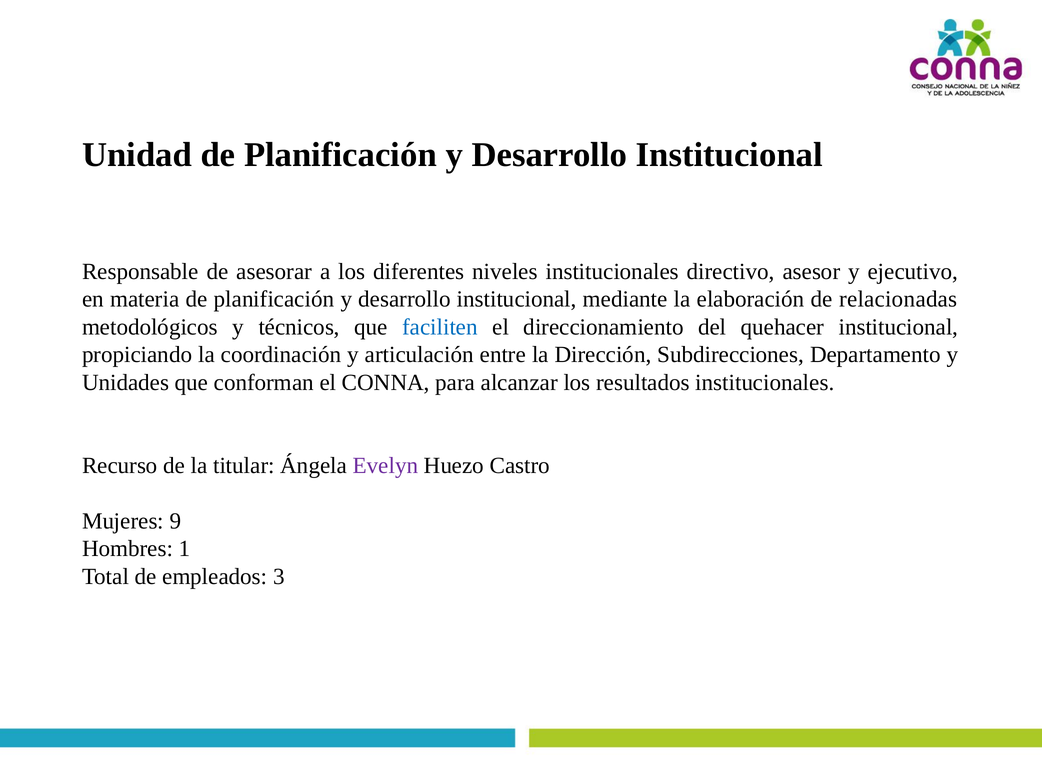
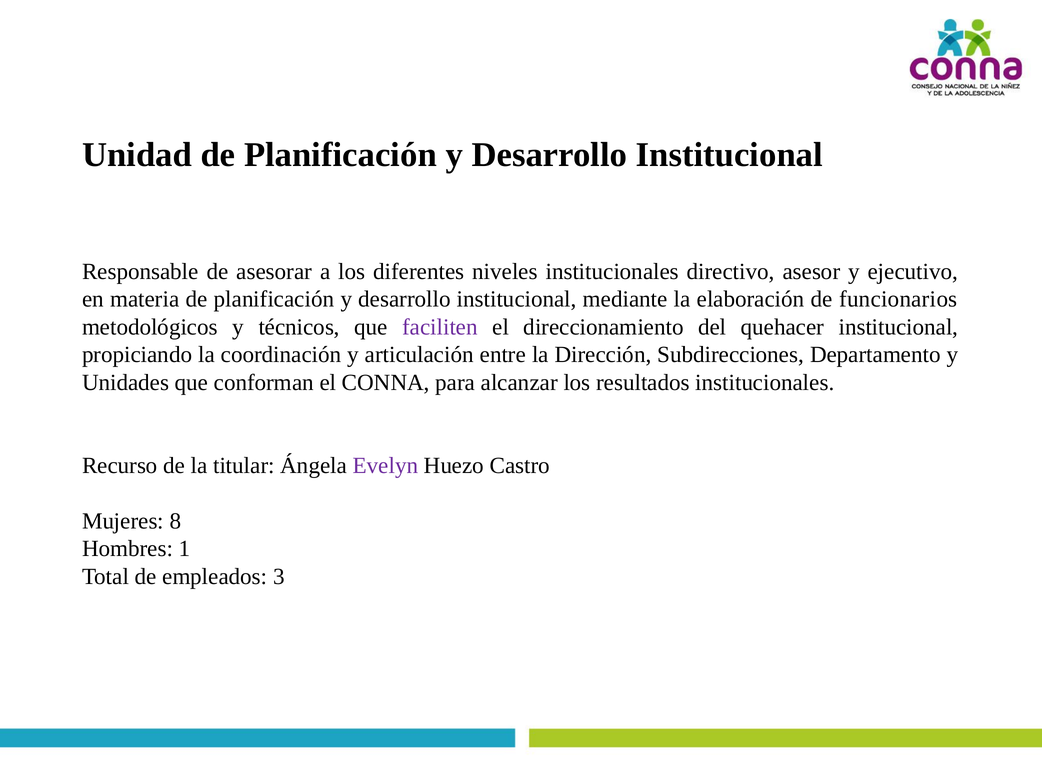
relacionadas: relacionadas -> funcionarios
faciliten colour: blue -> purple
9: 9 -> 8
